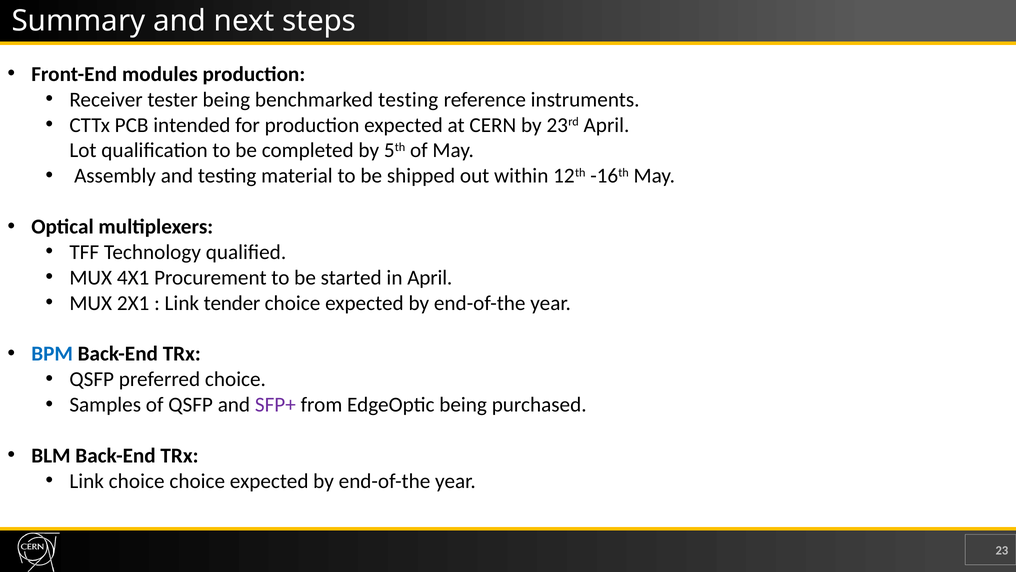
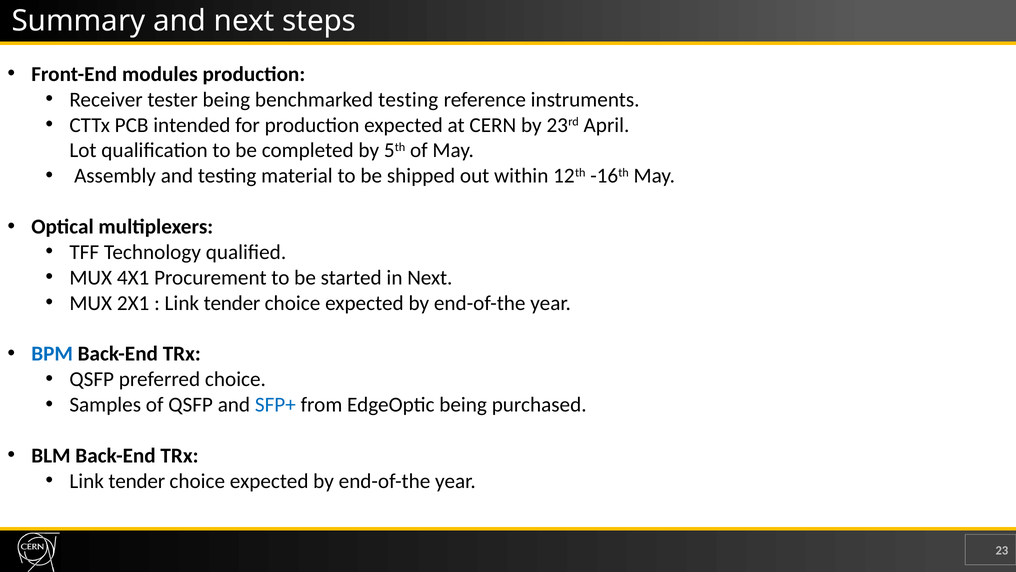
in April: April -> Next
SFP+ colour: purple -> blue
choice at (137, 481): choice -> tender
